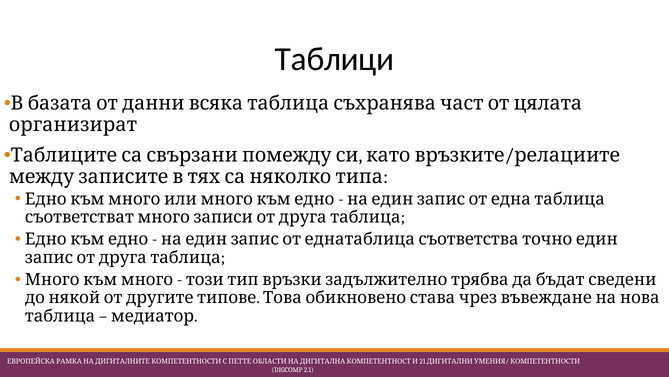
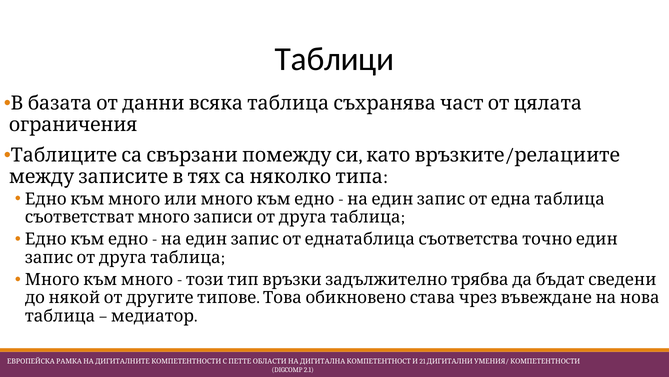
организират: организират -> ограничения
